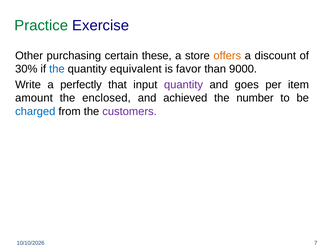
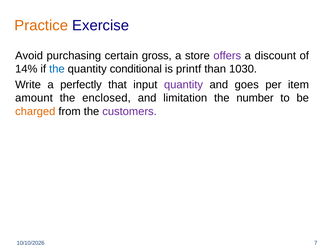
Practice colour: green -> orange
Other: Other -> Avoid
these: these -> gross
offers colour: orange -> purple
30%: 30% -> 14%
equivalent: equivalent -> conditional
favor: favor -> printf
9000: 9000 -> 1030
achieved: achieved -> limitation
charged colour: blue -> orange
